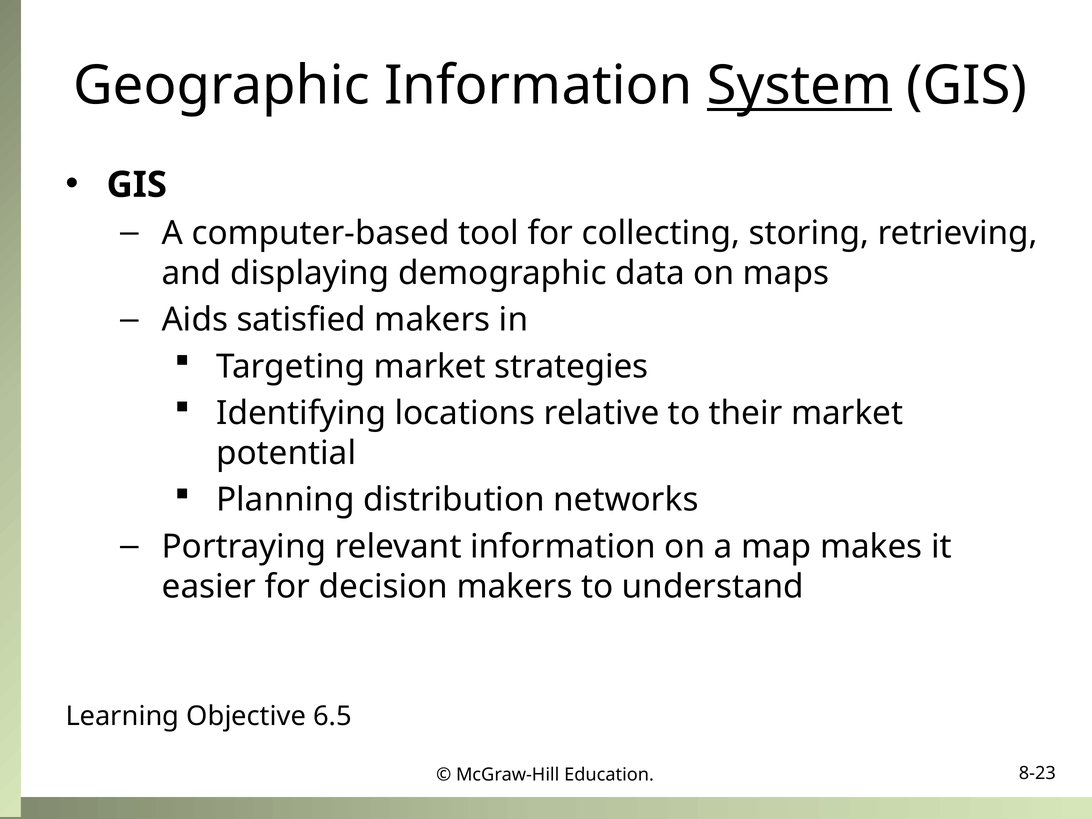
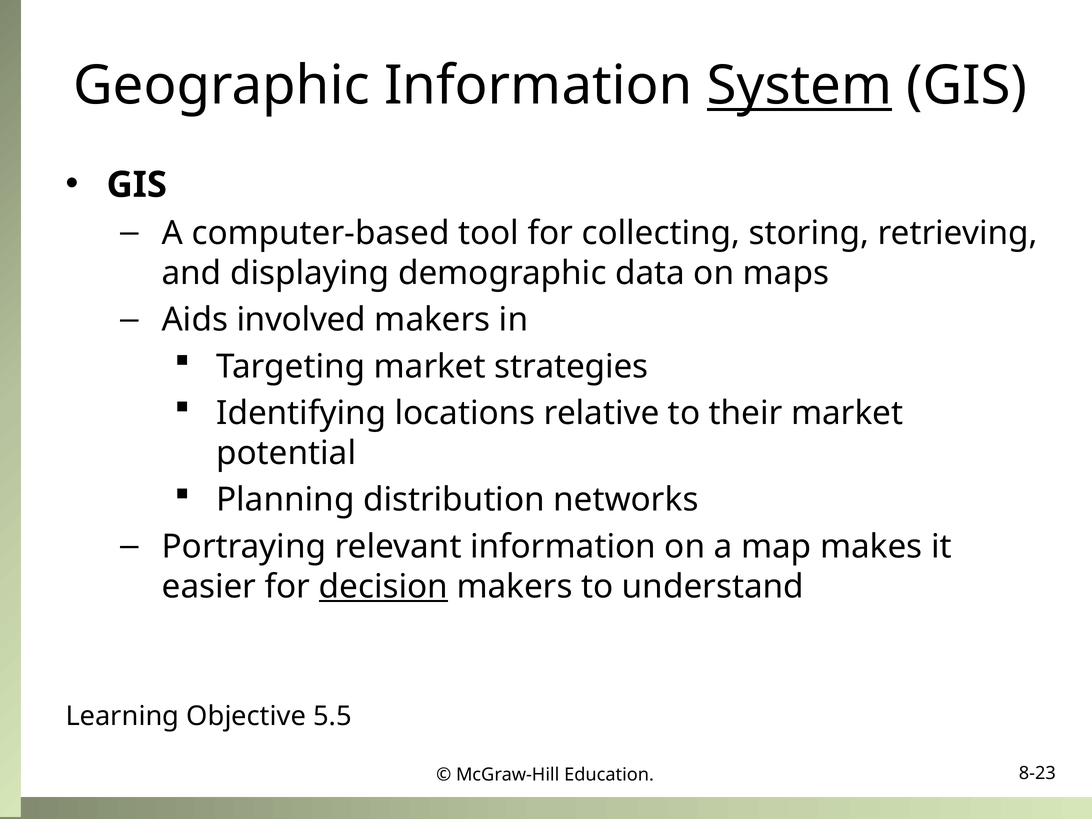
satisfied: satisfied -> involved
decision underline: none -> present
6.5: 6.5 -> 5.5
